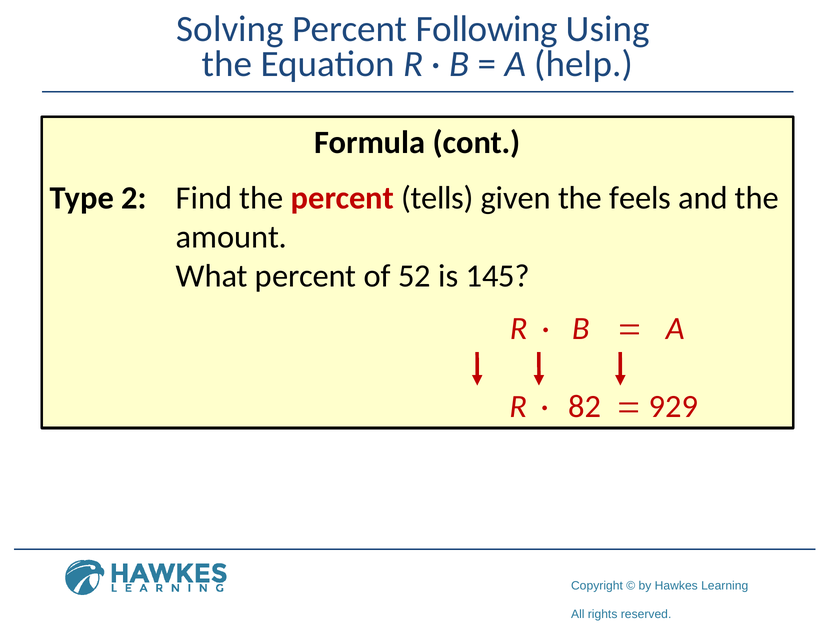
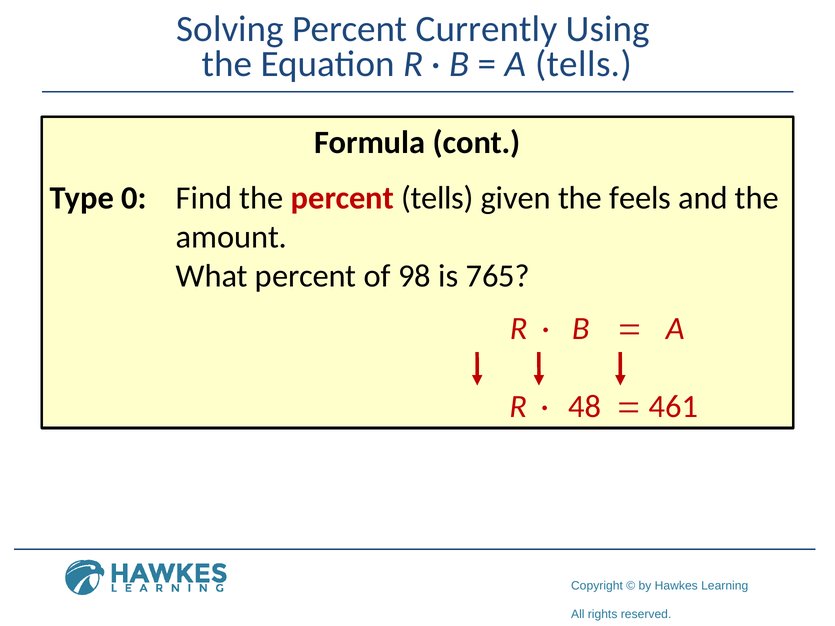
Following: Following -> Currently
A help: help -> tells
2: 2 -> 0
52: 52 -> 98
145: 145 -> 765
82: 82 -> 48
929: 929 -> 461
